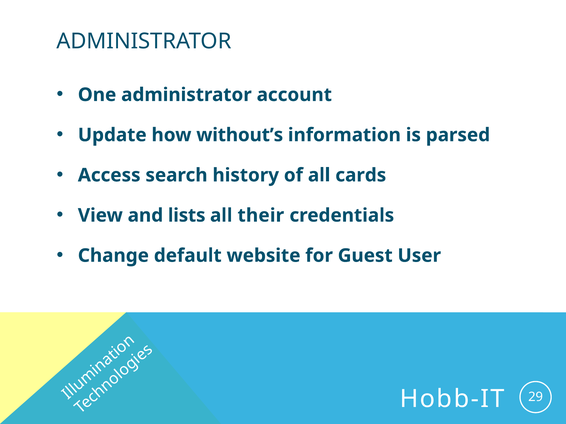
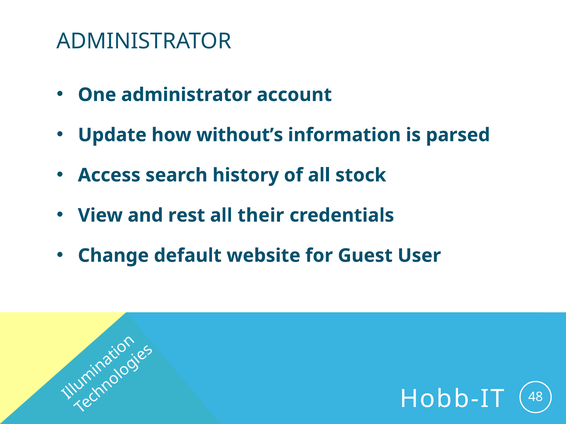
cards: cards -> stock
lists: lists -> rest
29: 29 -> 48
